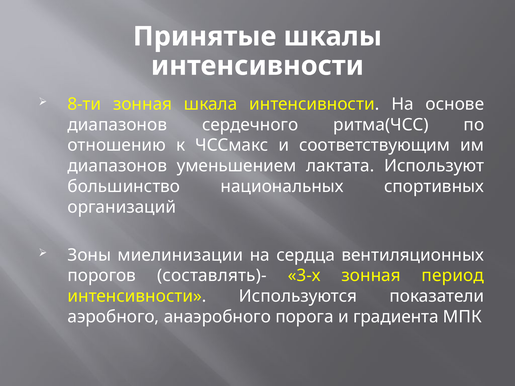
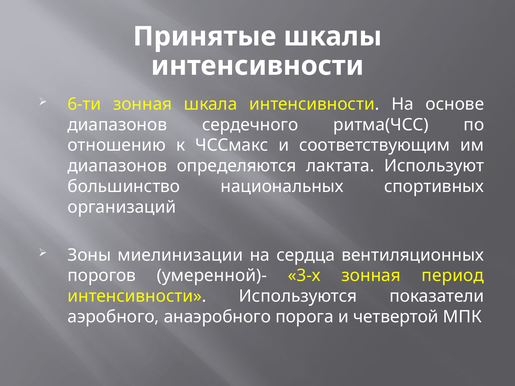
8-ти: 8-ти -> 6-ти
уменьшением: уменьшением -> определяются
составлять)-: составлять)- -> умеренной)-
градиента: градиента -> четвертой
